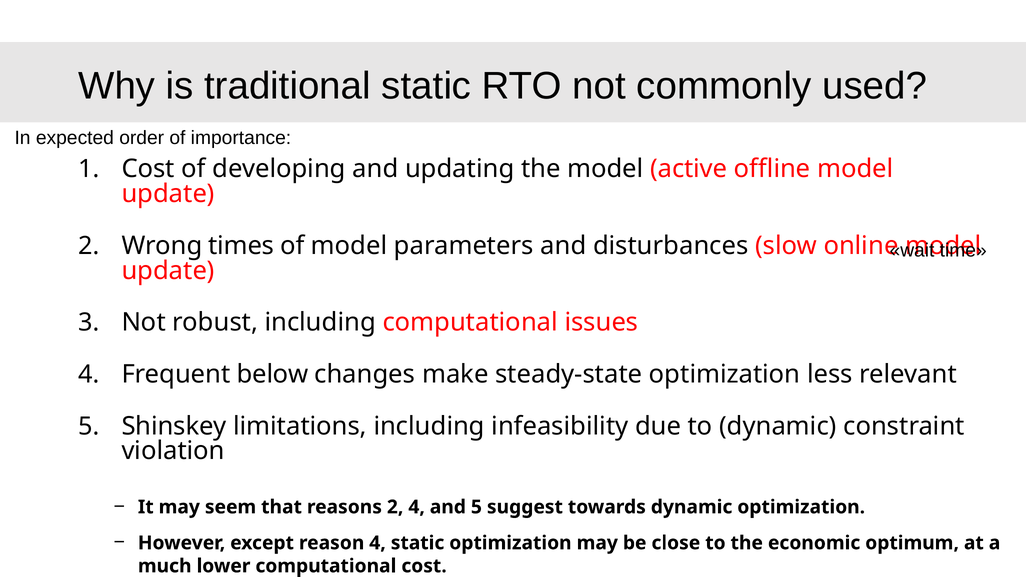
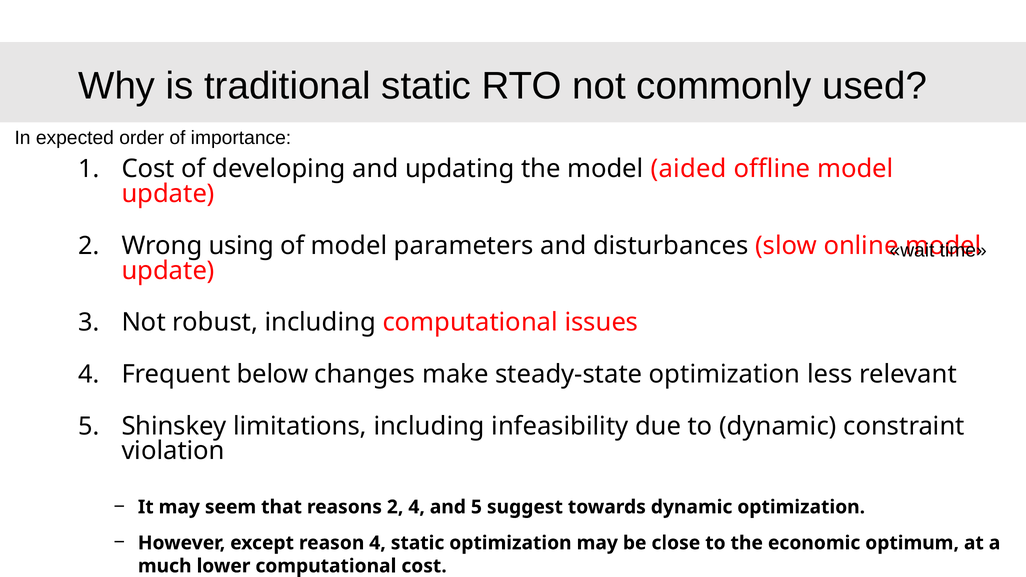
active: active -> aided
times: times -> using
